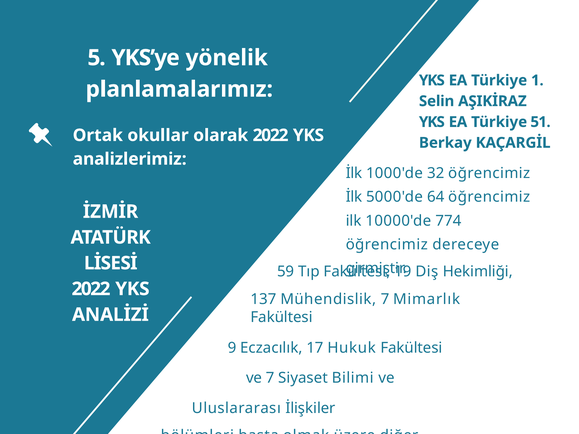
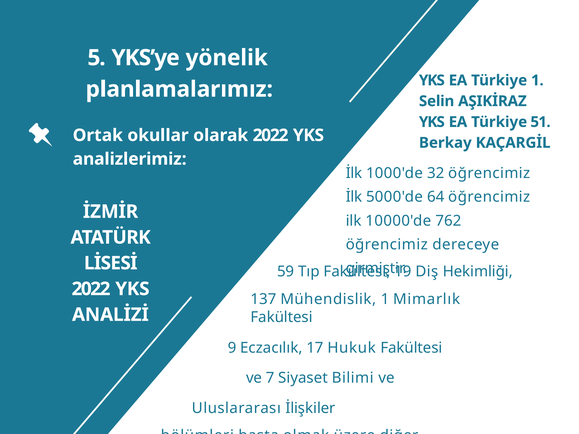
774: 774 -> 762
Mühendislik 7: 7 -> 1
